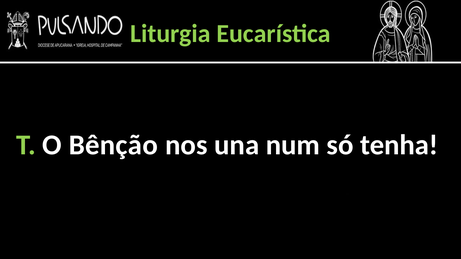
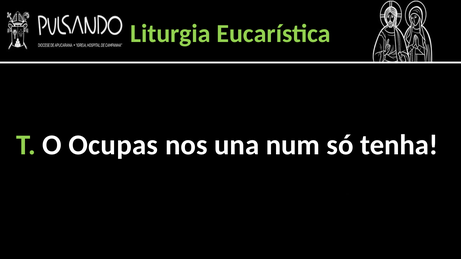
Bênção: Bênção -> Ocupas
